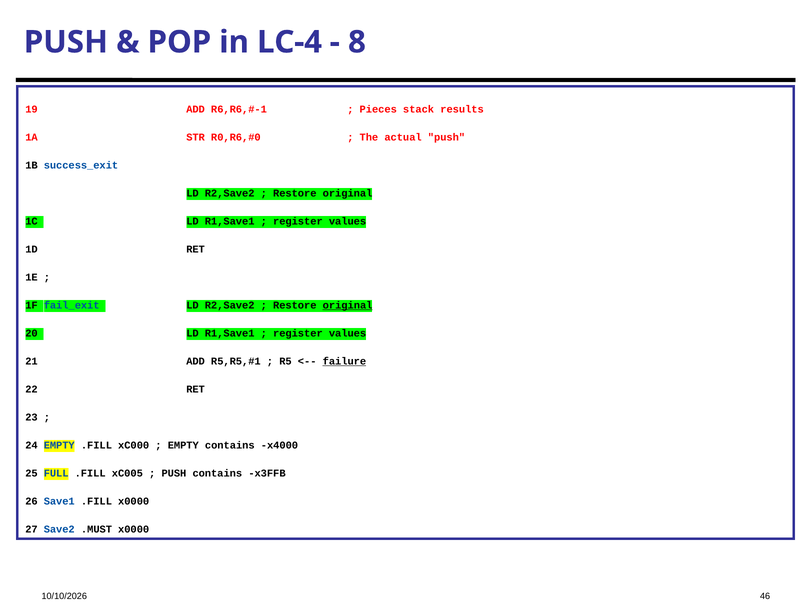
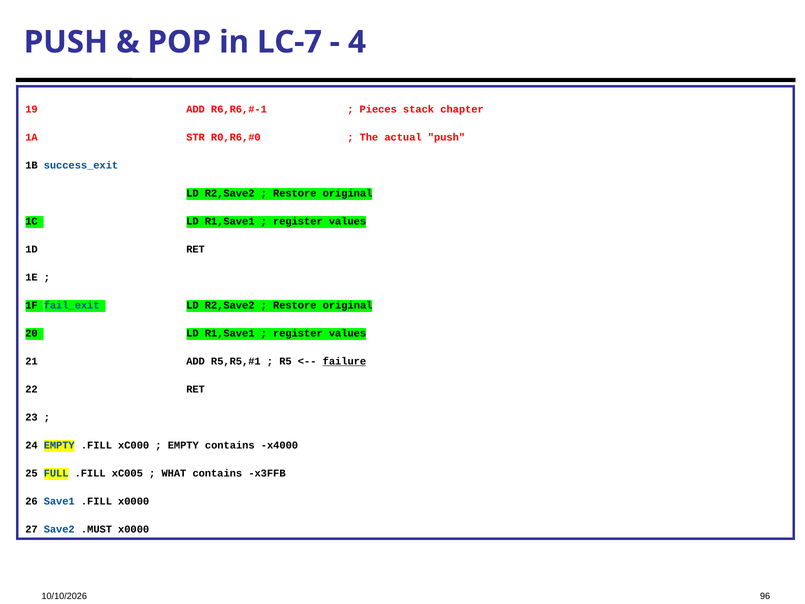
LC-4: LC-4 -> LC-7
8: 8 -> 4
results: results -> chapter
original at (348, 305) underline: present -> none
PUSH at (174, 473): PUSH -> WHAT
46: 46 -> 96
